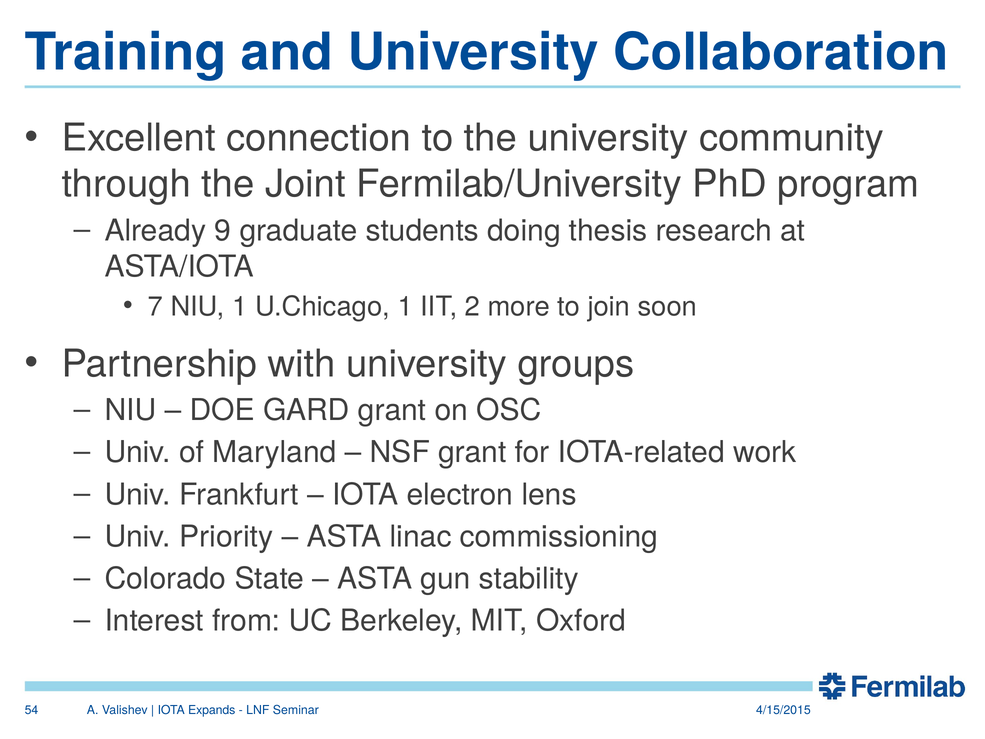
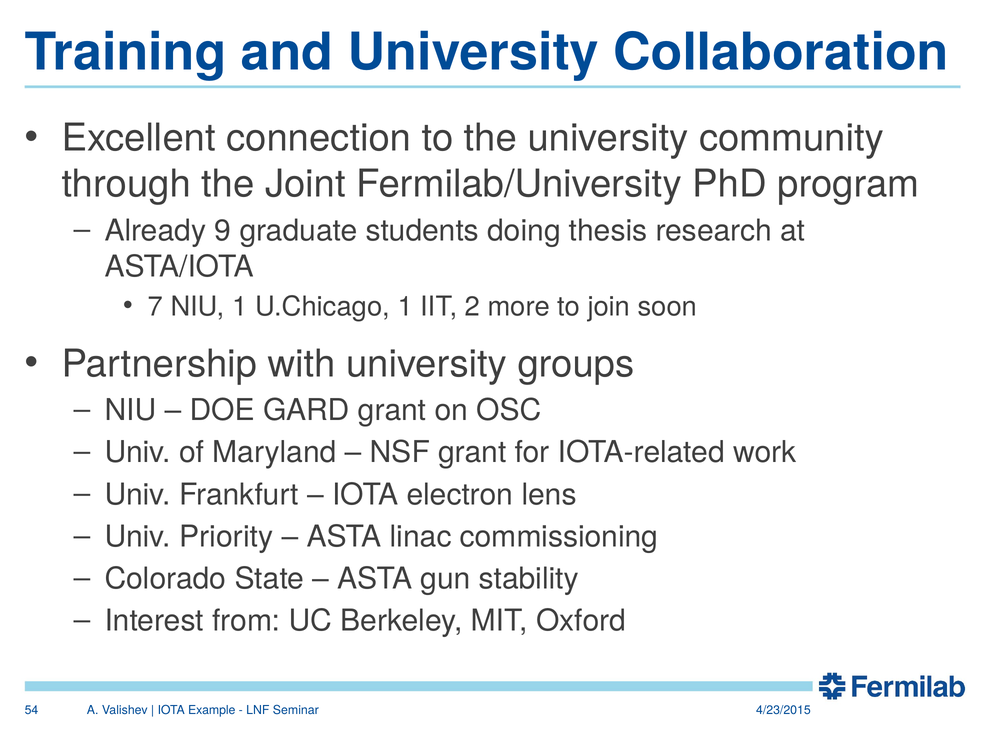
Expands: Expands -> Example
4/15/2015: 4/15/2015 -> 4/23/2015
